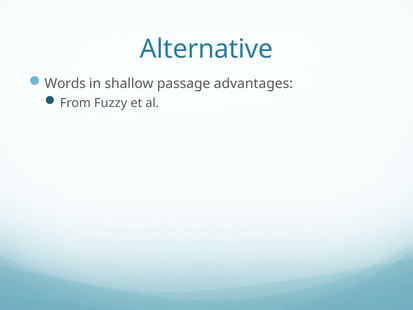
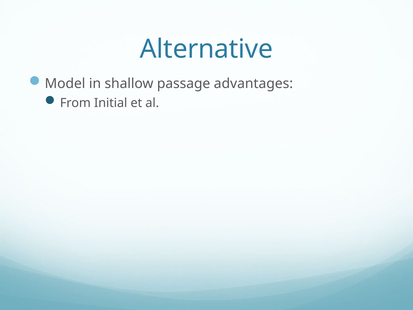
Words: Words -> Model
Fuzzy: Fuzzy -> Initial
